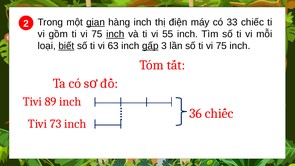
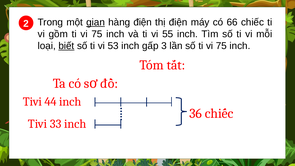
hàng inch: inch -> điện
33: 33 -> 66
inch at (115, 34) underline: present -> none
63: 63 -> 53
gấp underline: present -> none
89: 89 -> 44
73: 73 -> 33
